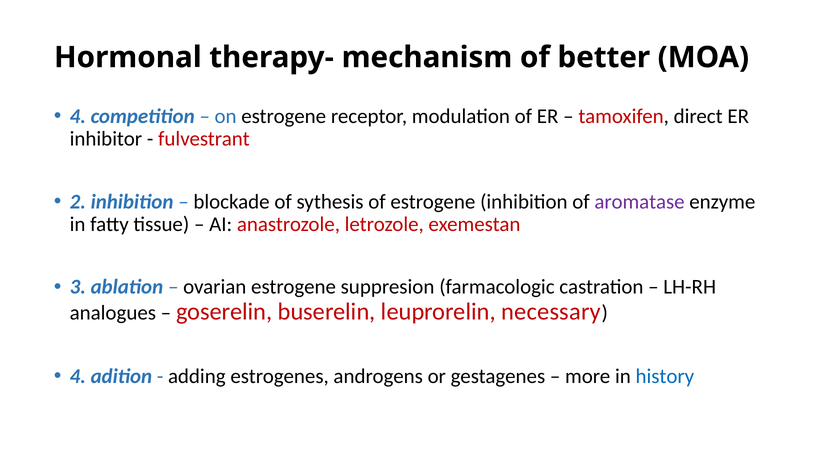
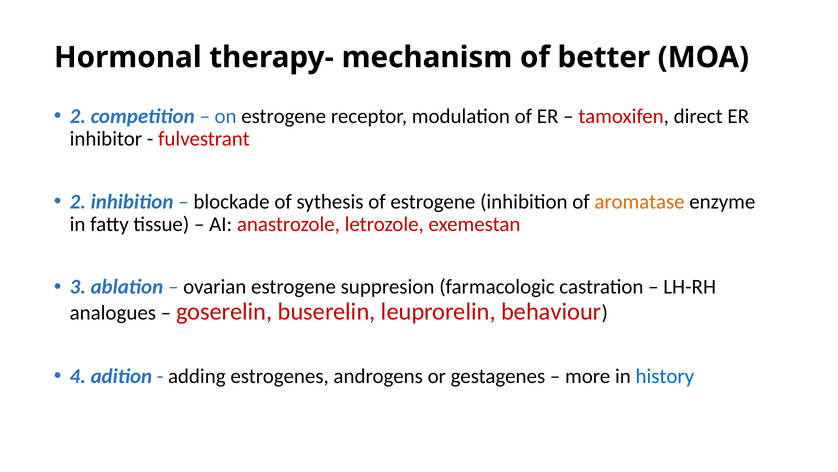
4 at (78, 116): 4 -> 2
aromatase colour: purple -> orange
necessary: necessary -> behaviour
